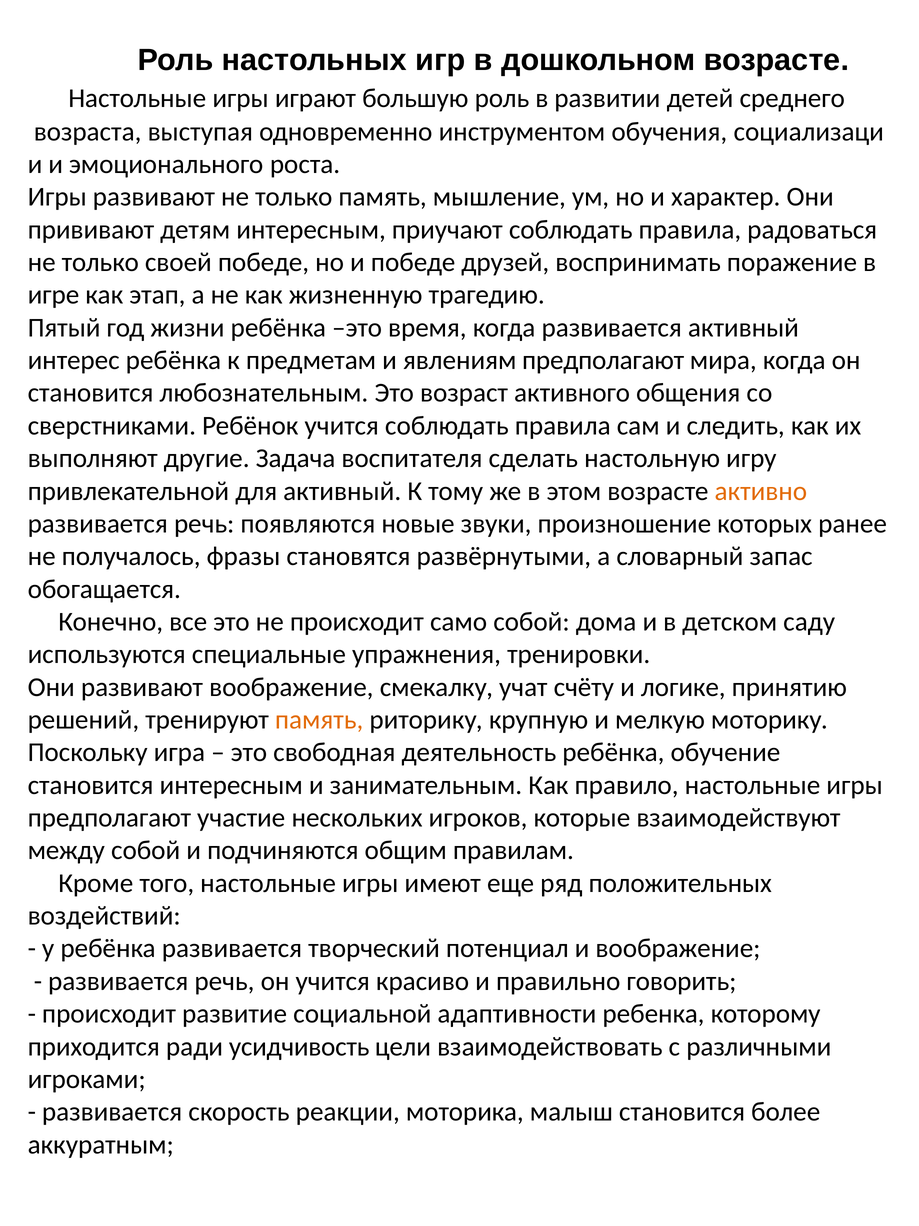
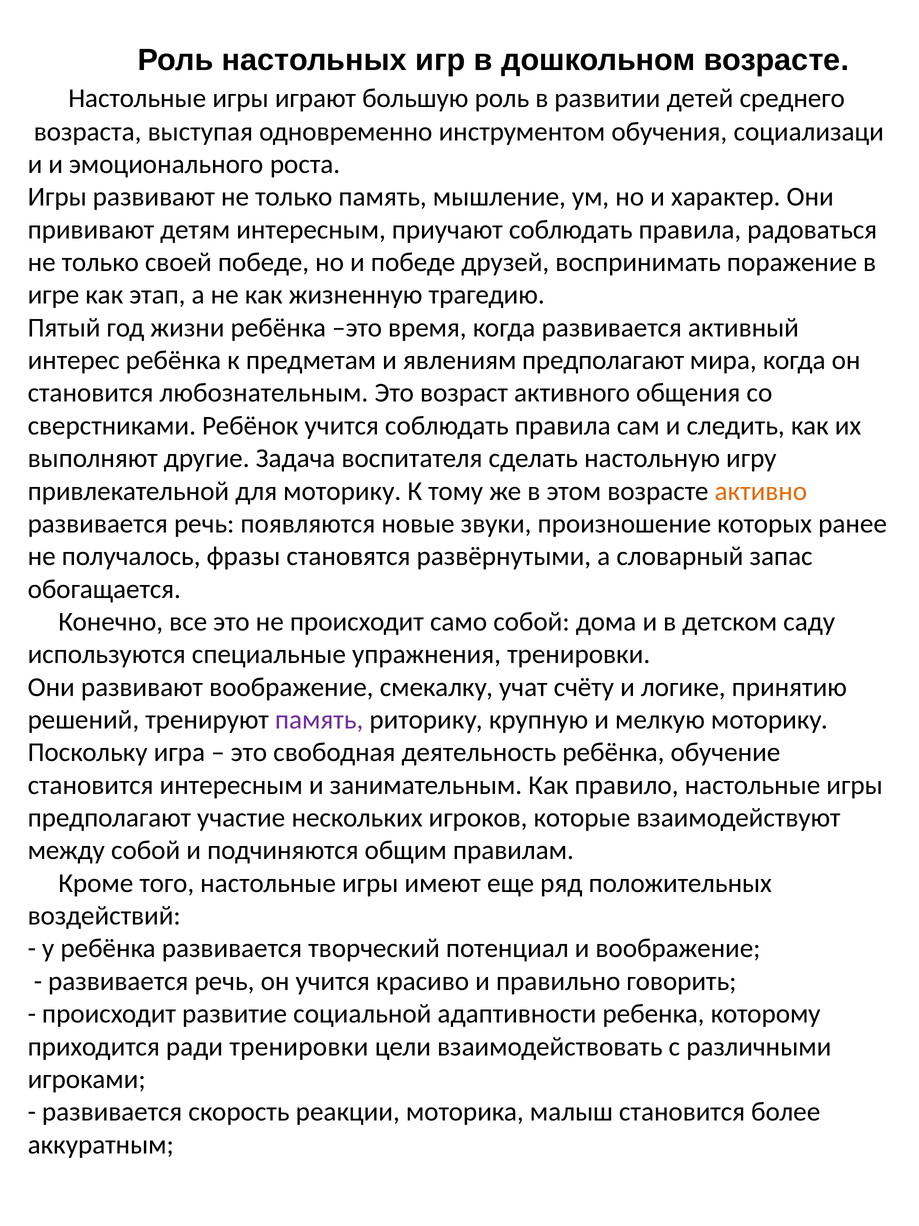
для активный: активный -> моторику
память at (319, 719) colour: orange -> purple
ради усидчивость: усидчивость -> тренировки
